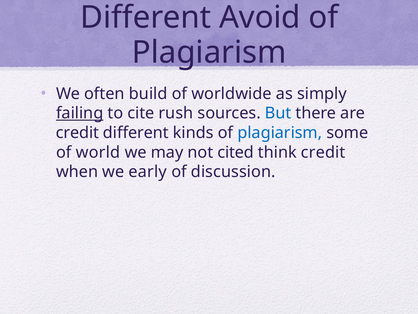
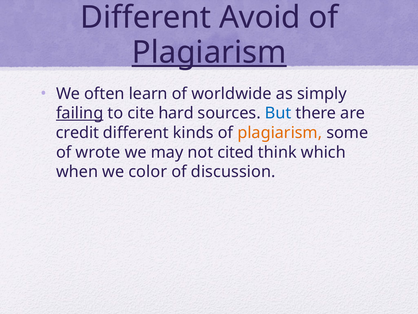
Plagiarism at (209, 52) underline: none -> present
build: build -> learn
rush: rush -> hard
plagiarism at (280, 133) colour: blue -> orange
world: world -> wrote
think credit: credit -> which
early: early -> color
